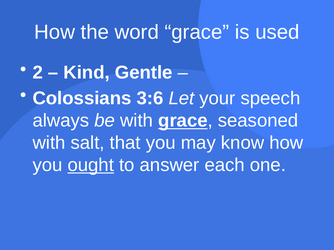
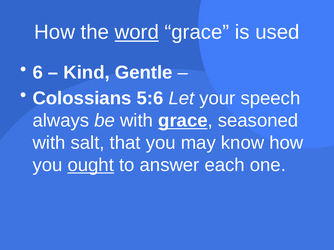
word underline: none -> present
2: 2 -> 6
3:6: 3:6 -> 5:6
